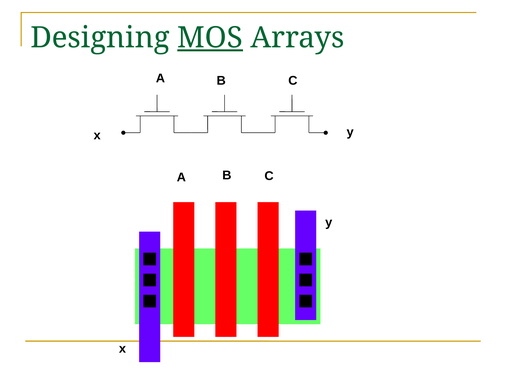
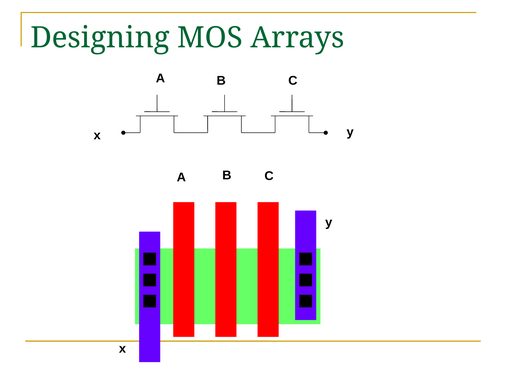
MOS underline: present -> none
